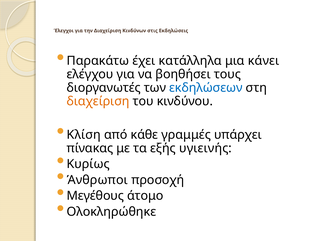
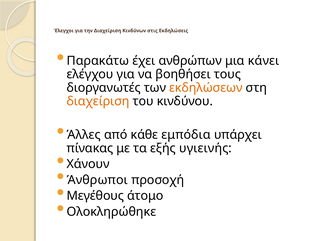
κατάλληλα: κατάλληλα -> ανθρώπων
εκδηλώσεων colour: blue -> orange
Κλίση: Κλίση -> Άλλες
γραμμές: γραμμές -> εμπόδια
Κυρίως: Κυρίως -> Χάνουν
